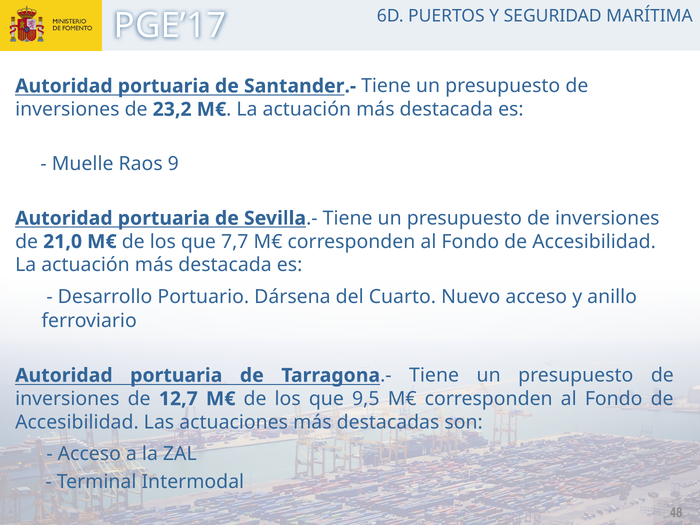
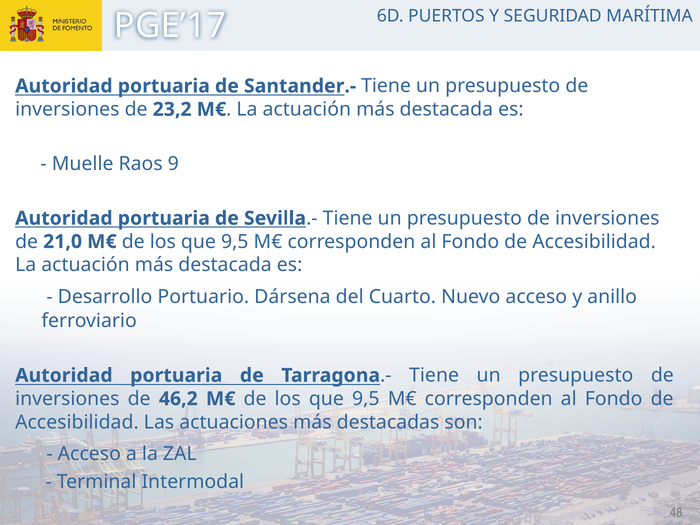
7,7 at (235, 242): 7,7 -> 9,5
12,7: 12,7 -> 46,2
